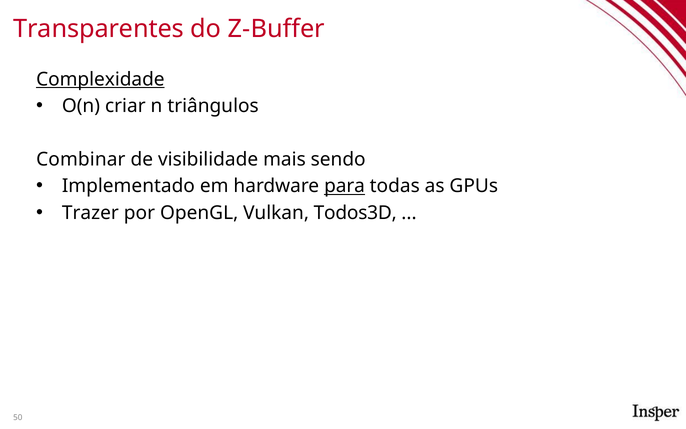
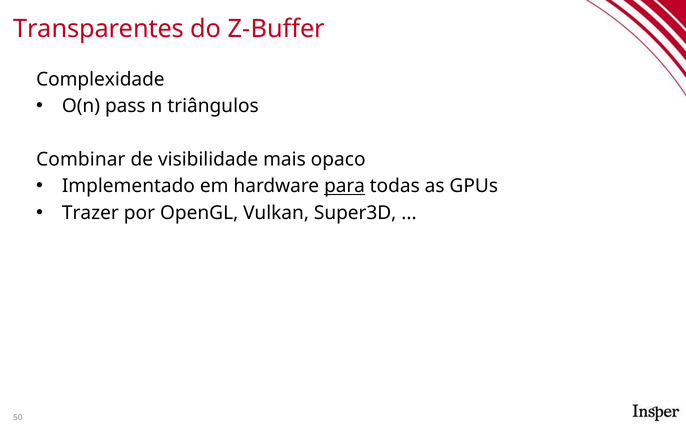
Complexidade underline: present -> none
criar: criar -> pass
sendo: sendo -> opaco
Todos3D: Todos3D -> Super3D
